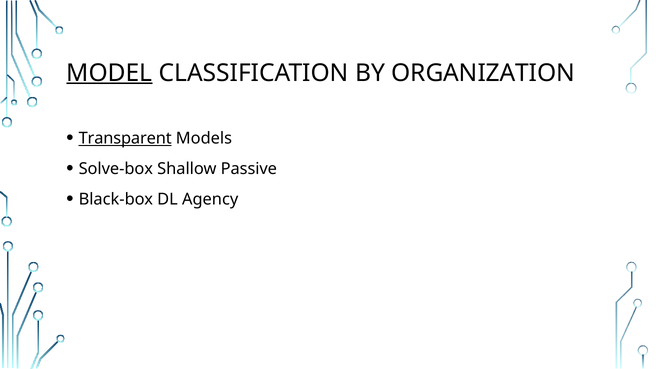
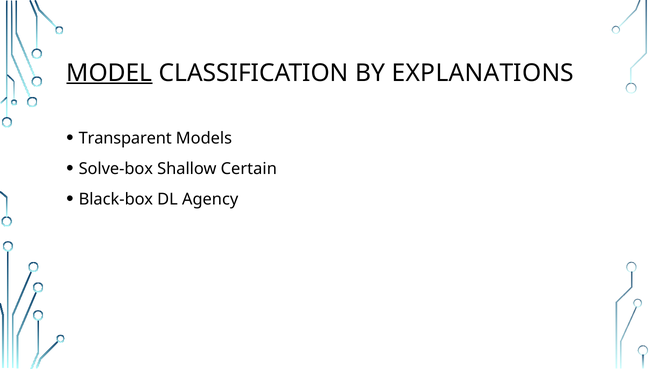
ORGANIZATION: ORGANIZATION -> EXPLANATIONS
Transparent underline: present -> none
Passive: Passive -> Certain
